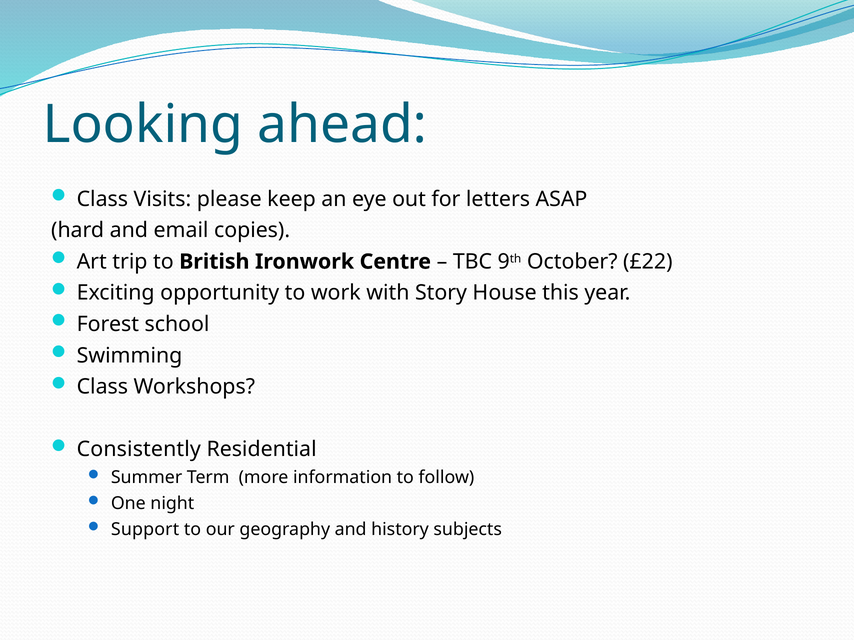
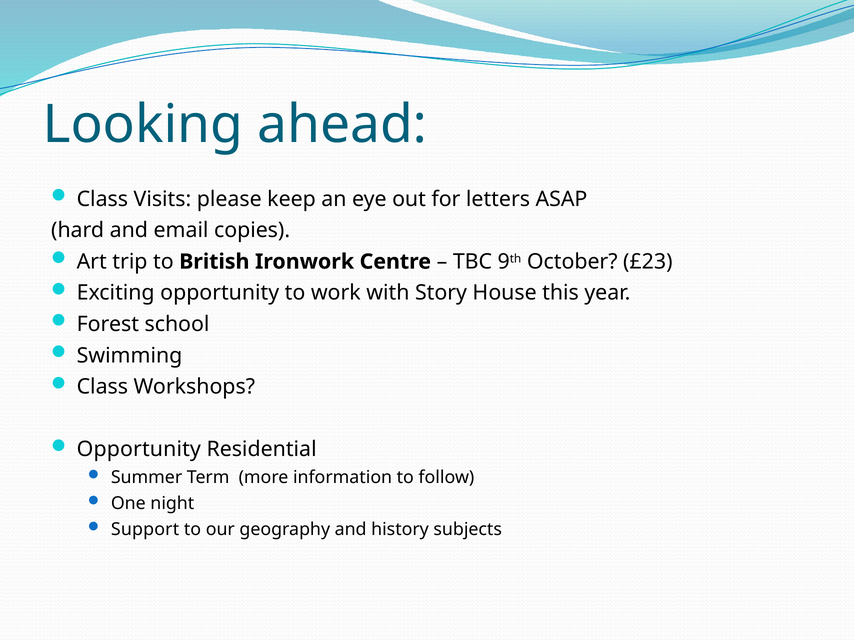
£22: £22 -> £23
Consistently at (139, 450): Consistently -> Opportunity
